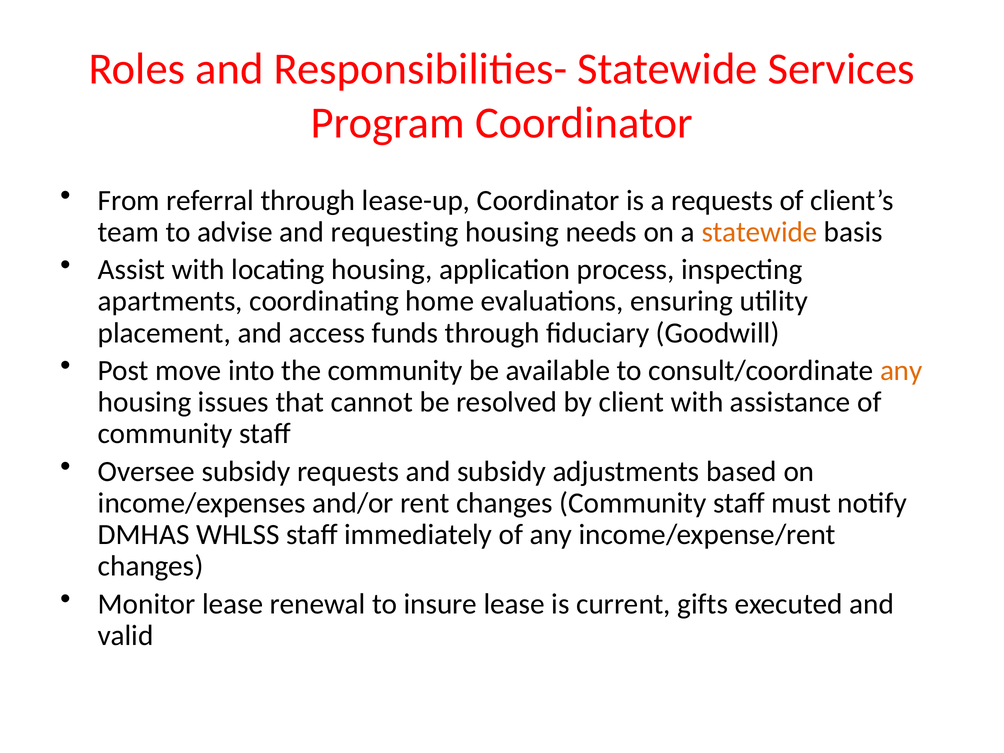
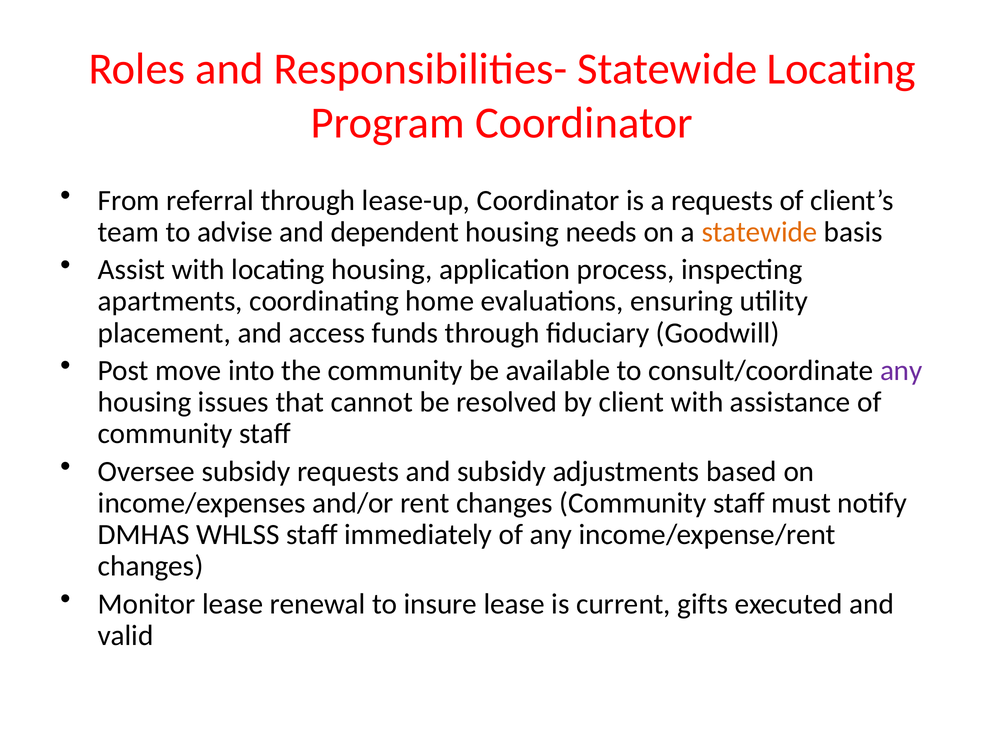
Statewide Services: Services -> Locating
requesting: requesting -> dependent
any at (901, 370) colour: orange -> purple
